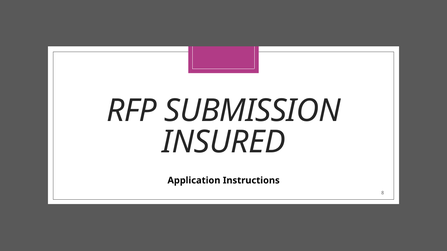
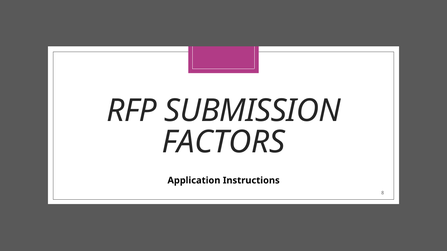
INSURED: INSURED -> FACTORS
